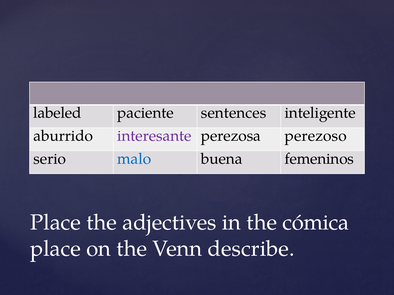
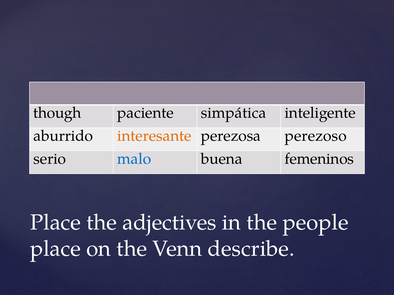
labeled: labeled -> though
sentences: sentences -> simpática
interesante colour: purple -> orange
cómica: cómica -> people
